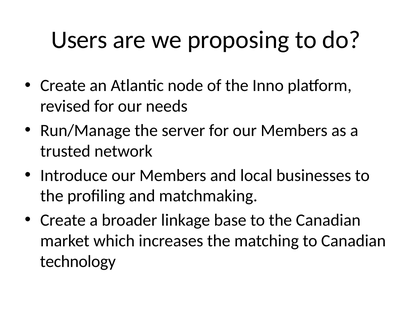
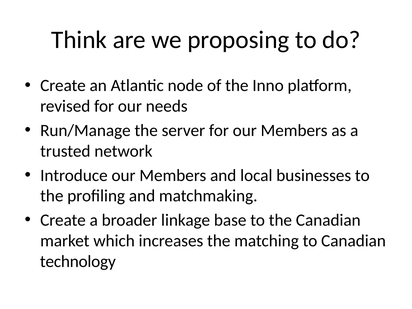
Users: Users -> Think
